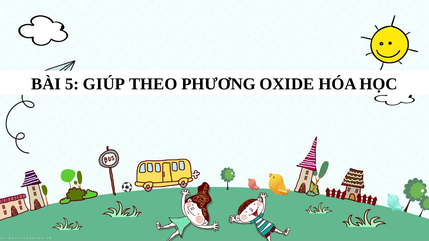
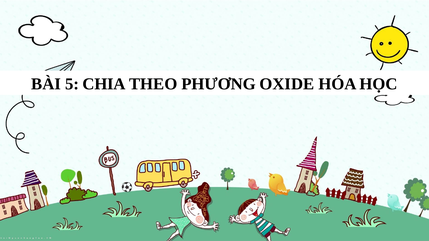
GIÚP: GIÚP -> CHIA
